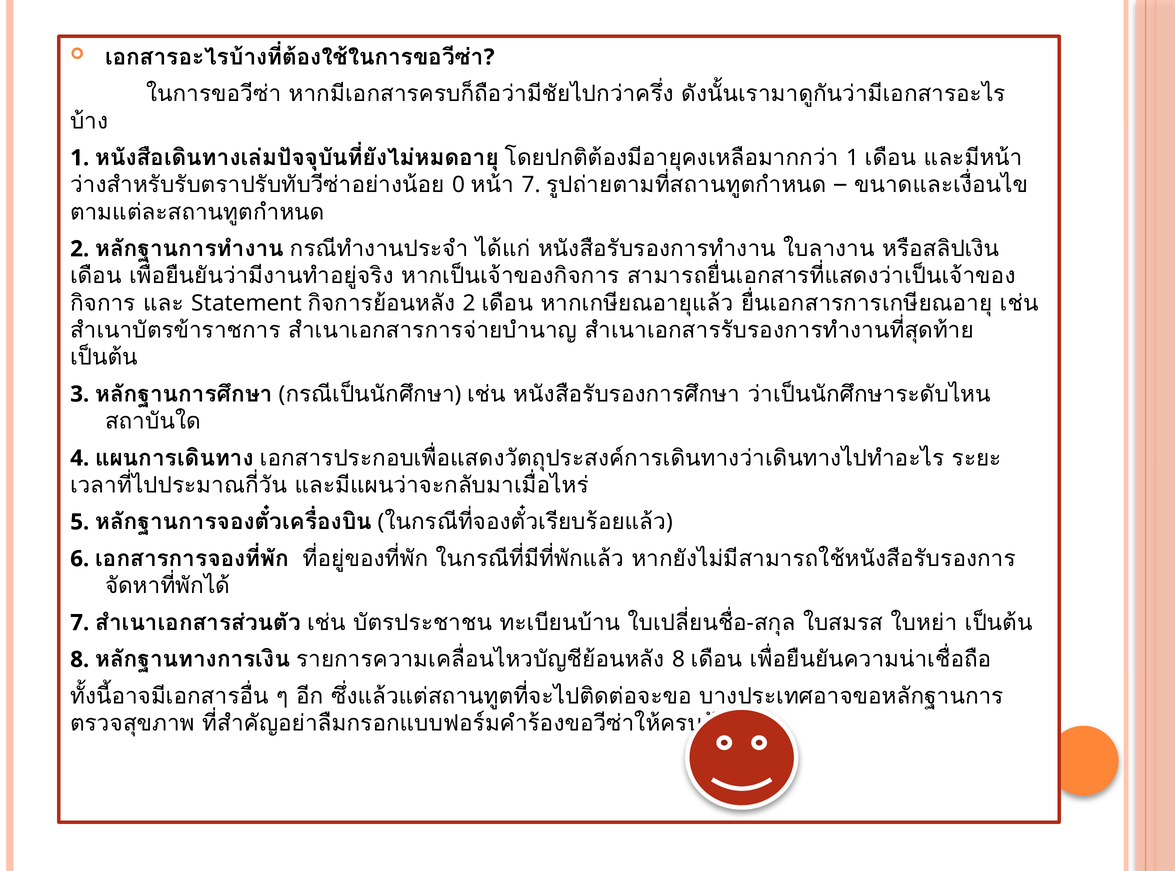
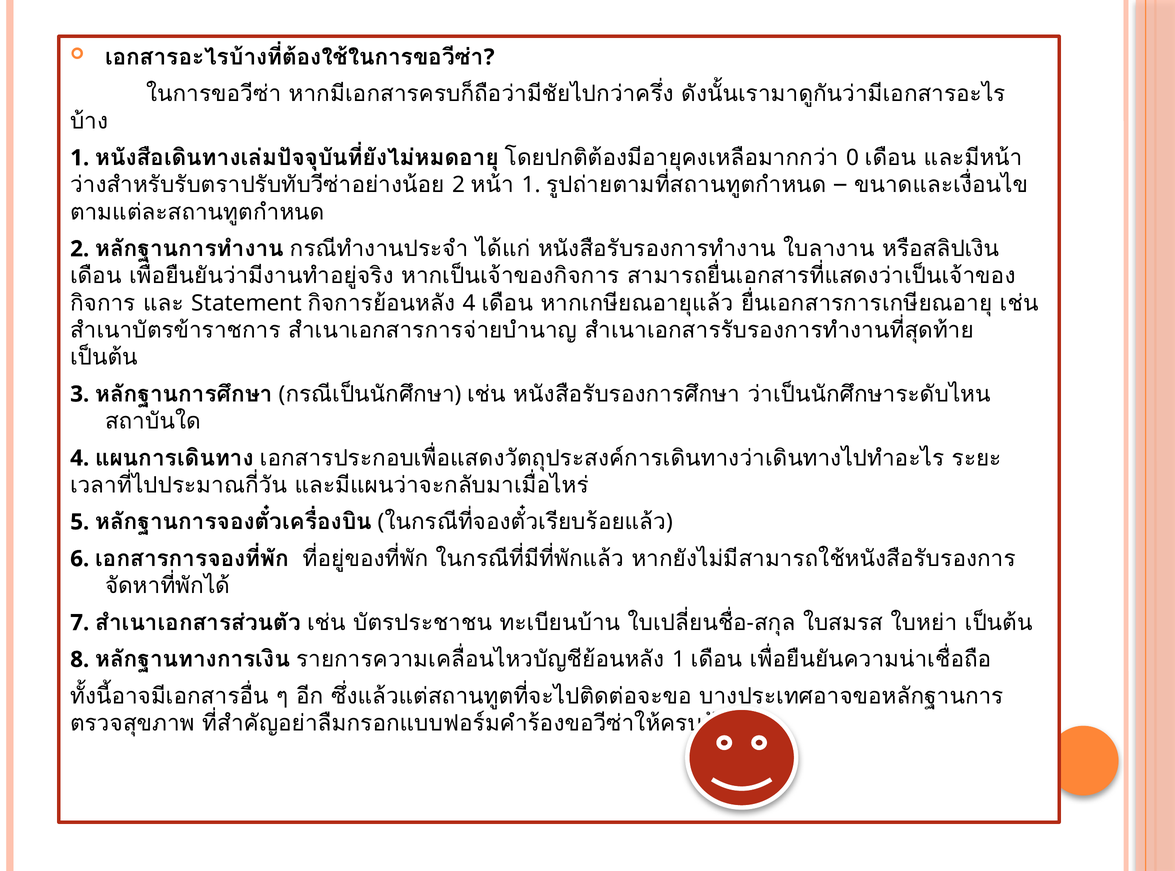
1 at (853, 158): 1 -> 0
0 at (459, 185): 0 -> 2
7 at (531, 185): 7 -> 1
2 at (469, 303): 2 -> 4
8 at (679, 659): 8 -> 1
